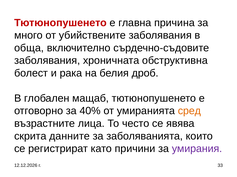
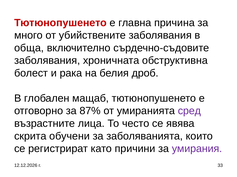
40%: 40% -> 87%
сред colour: orange -> purple
данните: данните -> обучени
